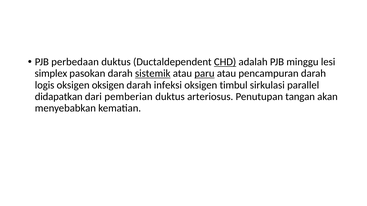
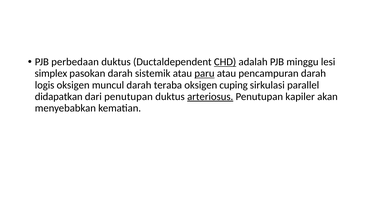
sistemik underline: present -> none
oksigen oksigen: oksigen -> muncul
infeksi: infeksi -> teraba
timbul: timbul -> cuping
dari pemberian: pemberian -> penutupan
arteriosus underline: none -> present
tangan: tangan -> kapiler
